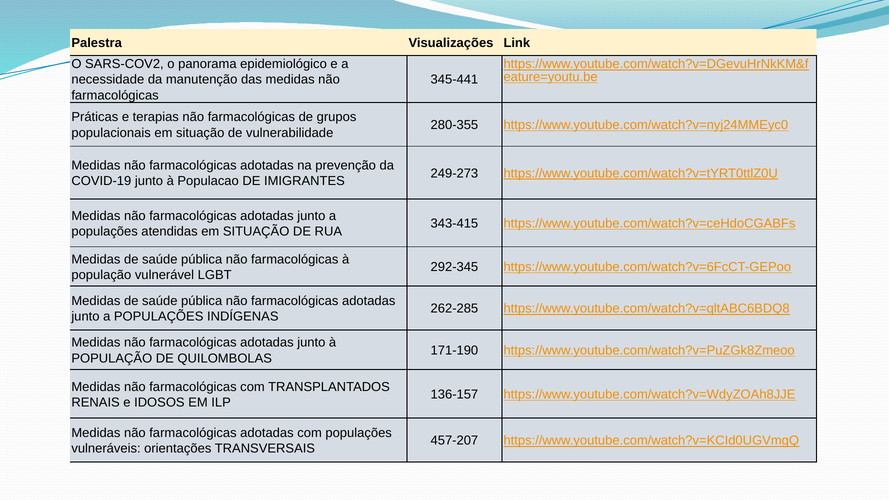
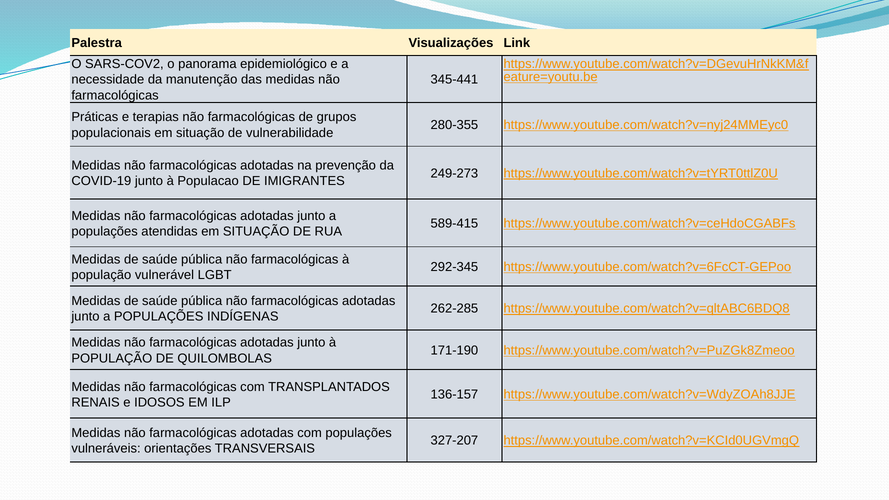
343-415: 343-415 -> 589-415
457-207: 457-207 -> 327-207
